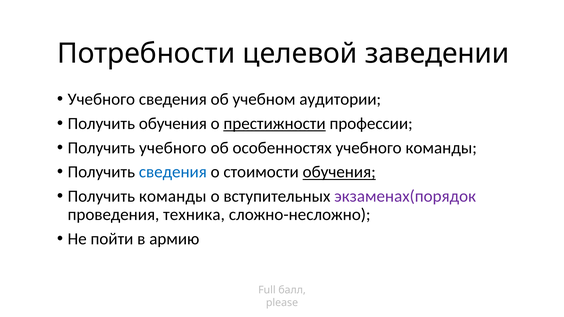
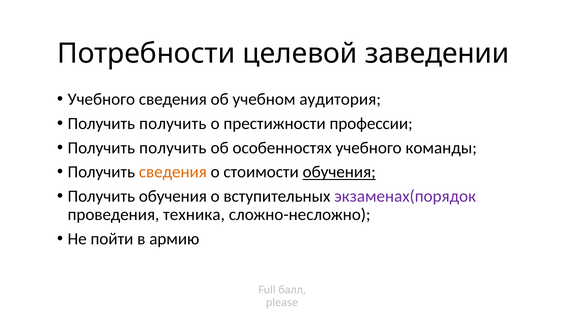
аудитории: аудитории -> аудитория
обучения at (173, 124): обучения -> получить
престижности underline: present -> none
учебного at (173, 148): учебного -> получить
сведения at (173, 172) colour: blue -> orange
Получить команды: команды -> обучения
